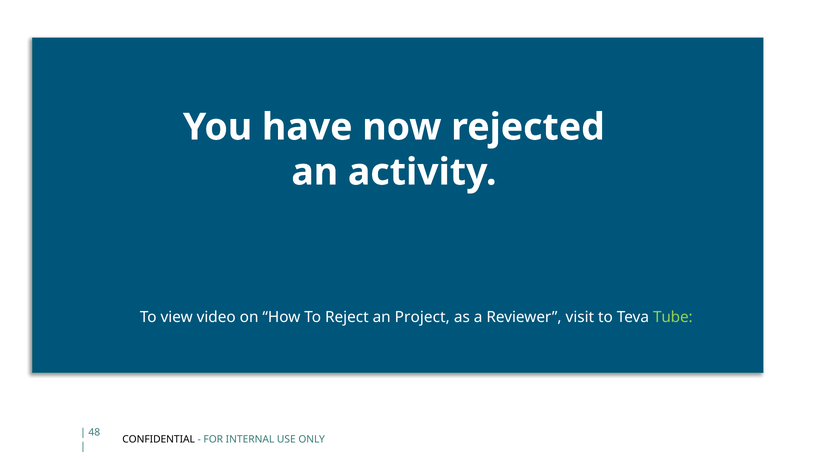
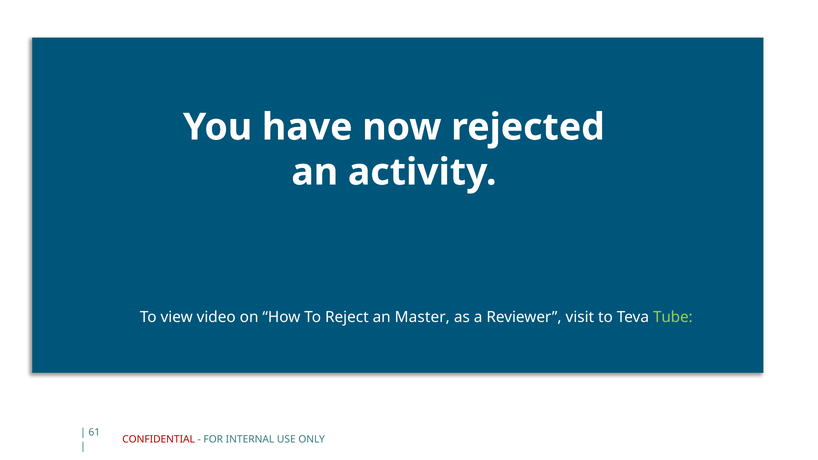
Project: Project -> Master
48: 48 -> 61
CONFIDENTIAL colour: black -> red
